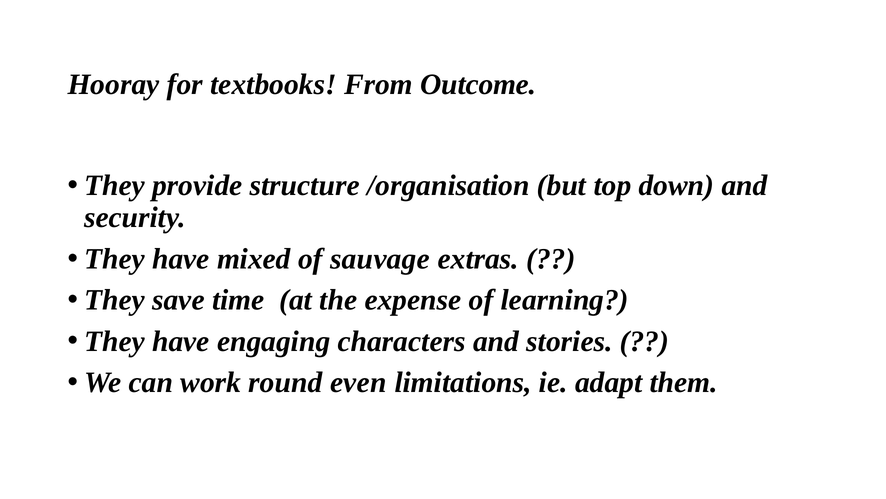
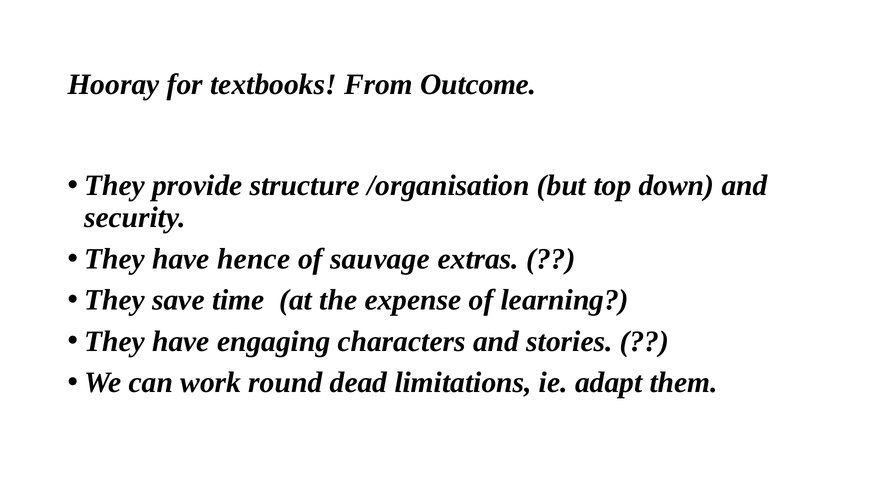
mixed: mixed -> hence
even: even -> dead
